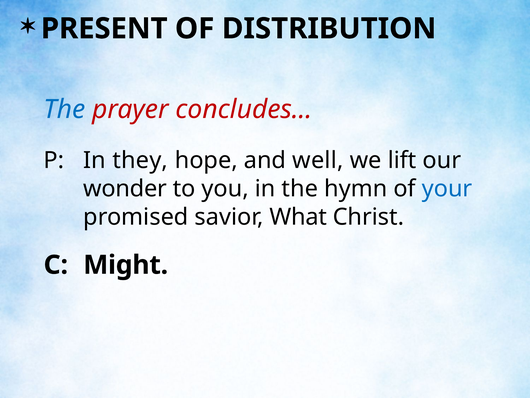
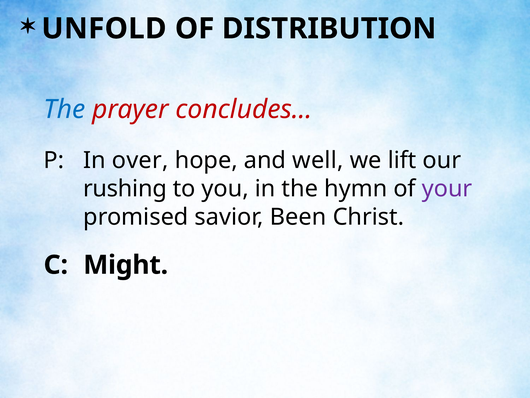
PRESENT: PRESENT -> UNFOLD
they: they -> over
wonder: wonder -> rushing
your colour: blue -> purple
What: What -> Been
